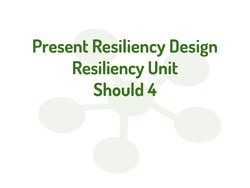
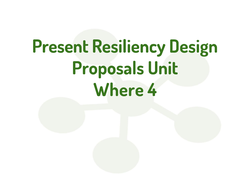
Resiliency at (108, 68): Resiliency -> Proposals
Should: Should -> Where
